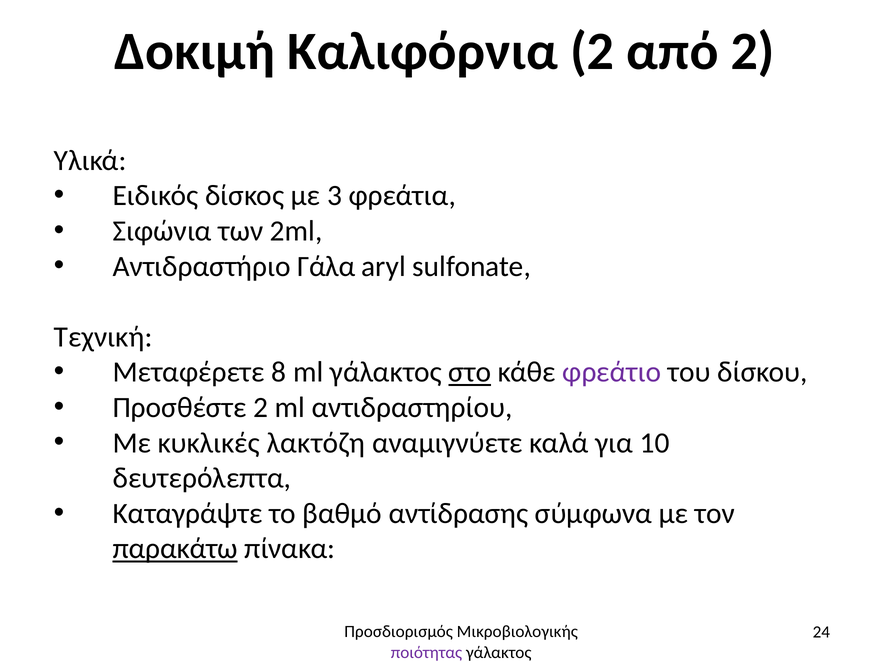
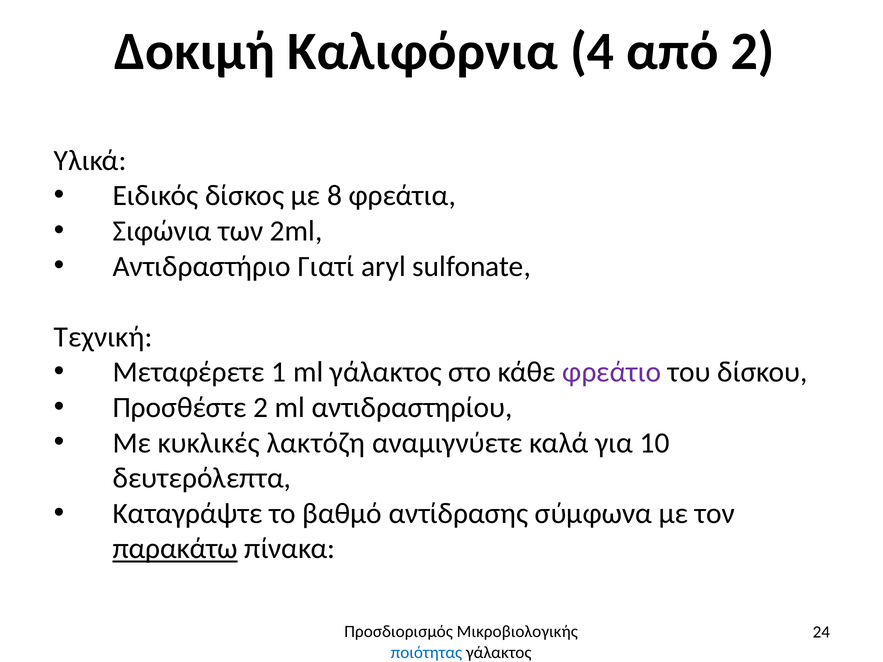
Καλιφόρνια 2: 2 -> 4
3: 3 -> 8
Γάλα: Γάλα -> Γιατί
8: 8 -> 1
στο underline: present -> none
ποιότητας colour: purple -> blue
